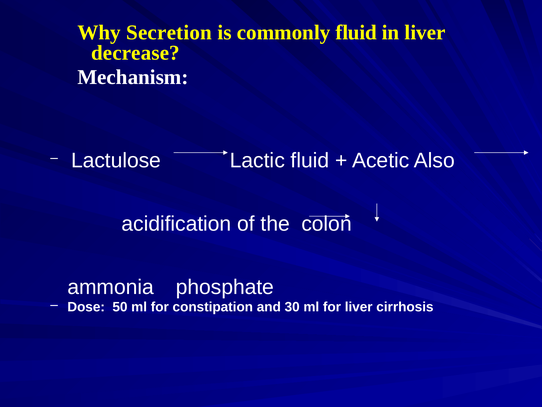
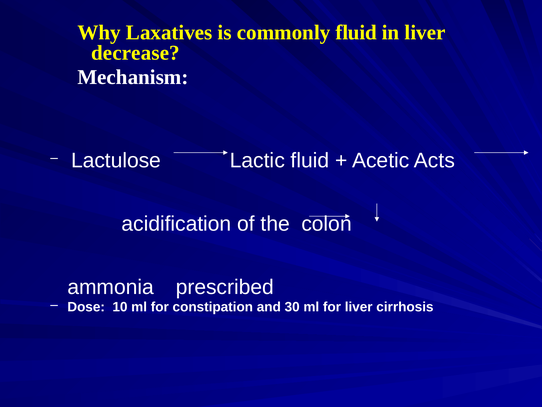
Secretion: Secretion -> Laxatives
Also: Also -> Acts
phosphate: phosphate -> prescribed
50: 50 -> 10
